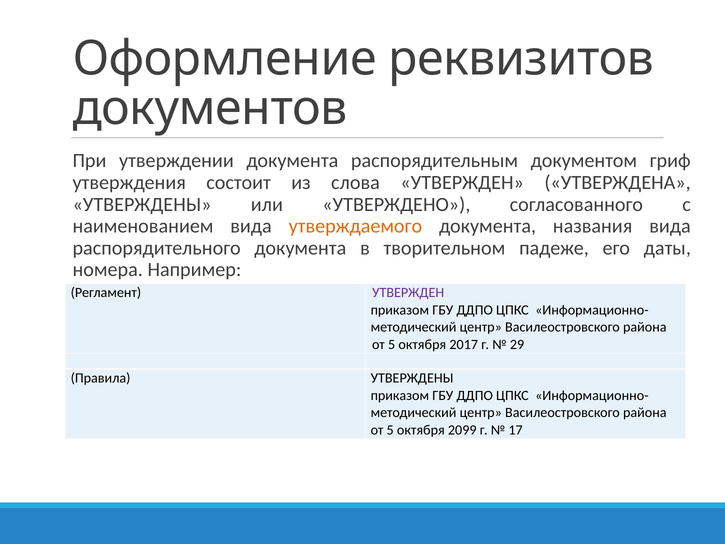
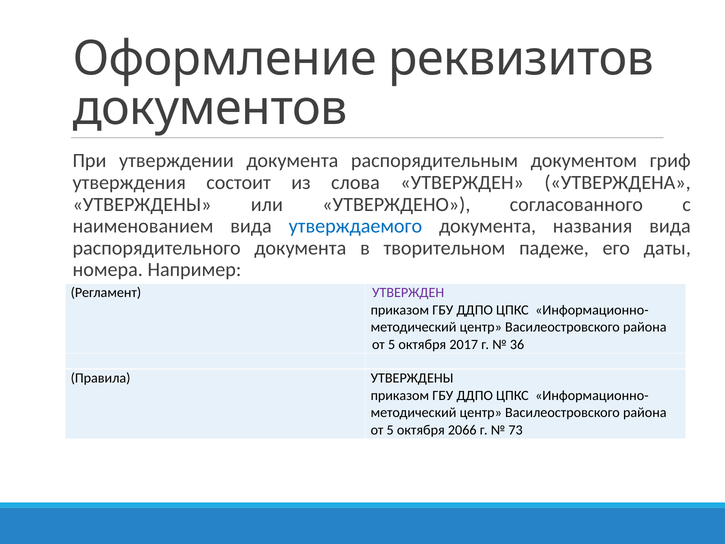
утверждаемого colour: orange -> blue
29: 29 -> 36
2099: 2099 -> 2066
17: 17 -> 73
